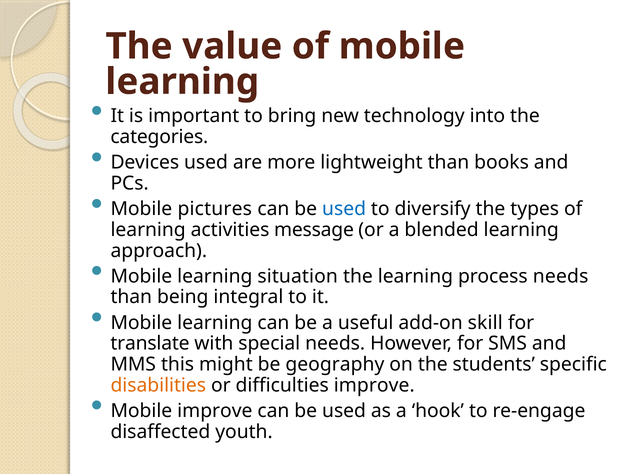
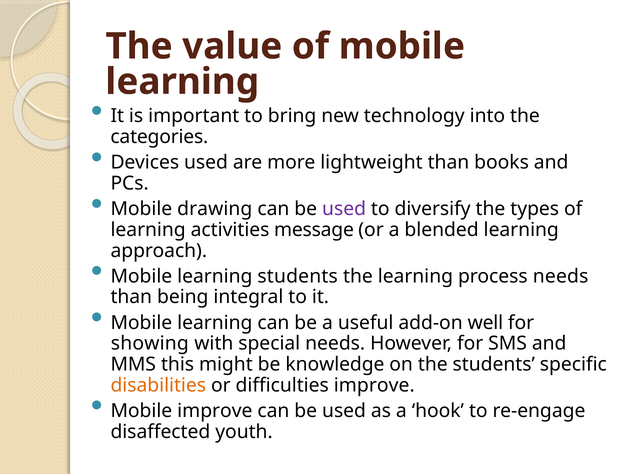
pictures: pictures -> drawing
used at (344, 209) colour: blue -> purple
learning situation: situation -> students
skill: skill -> well
translate: translate -> showing
geography: geography -> knowledge
